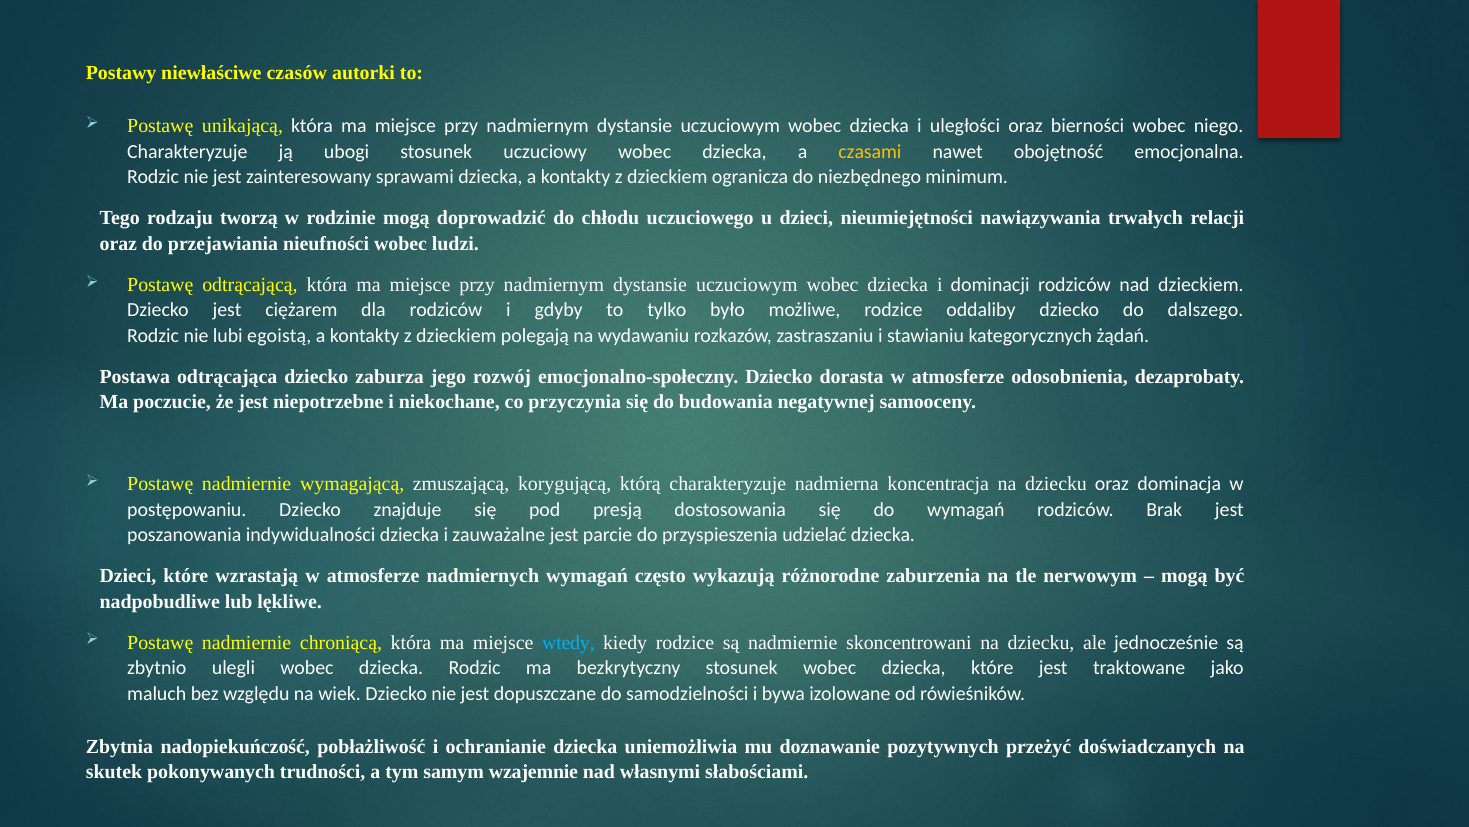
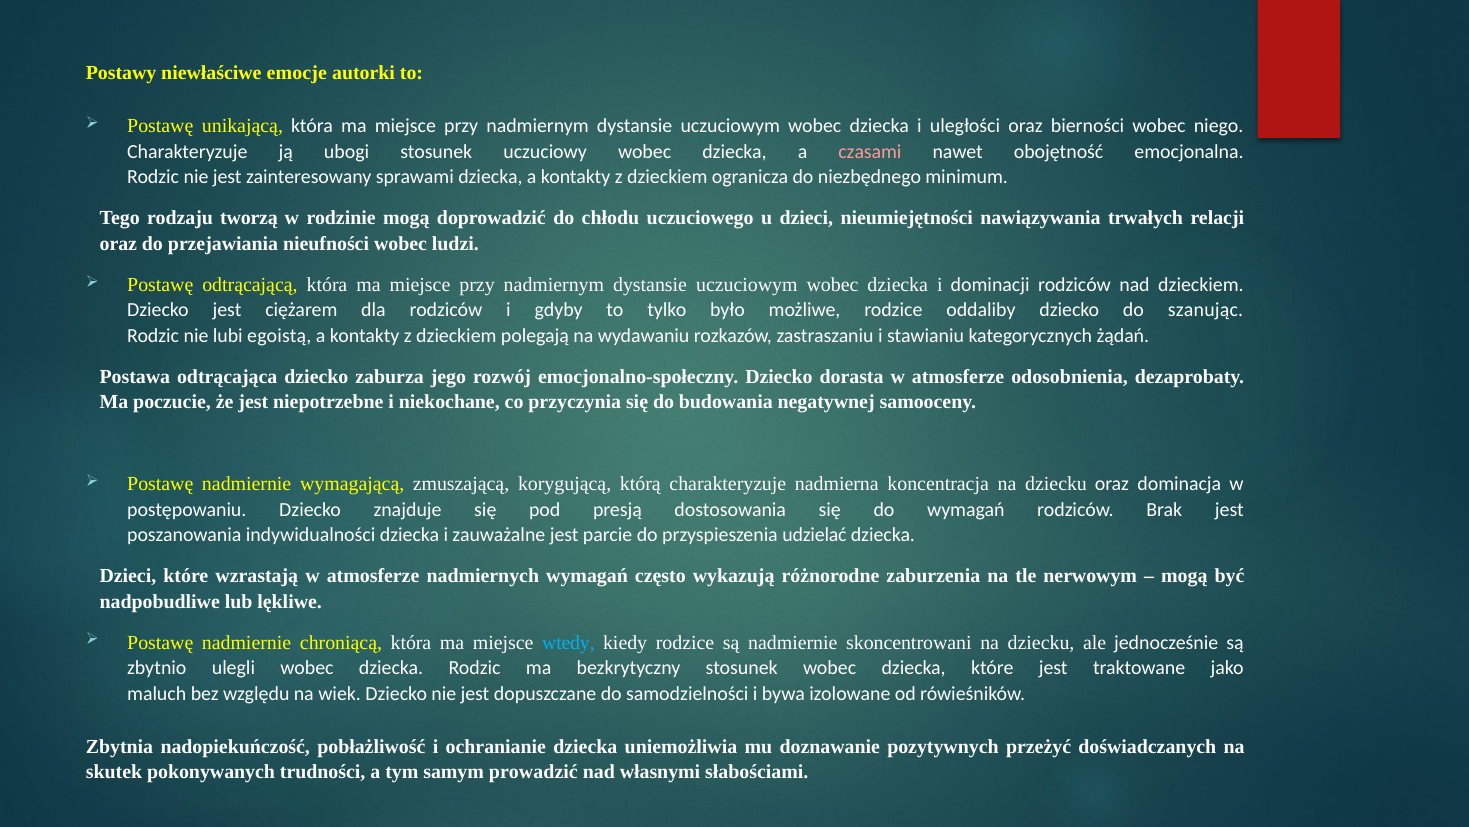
czasów: czasów -> emocje
czasami colour: yellow -> pink
dalszego: dalszego -> szanując
wzajemnie: wzajemnie -> prowadzić
